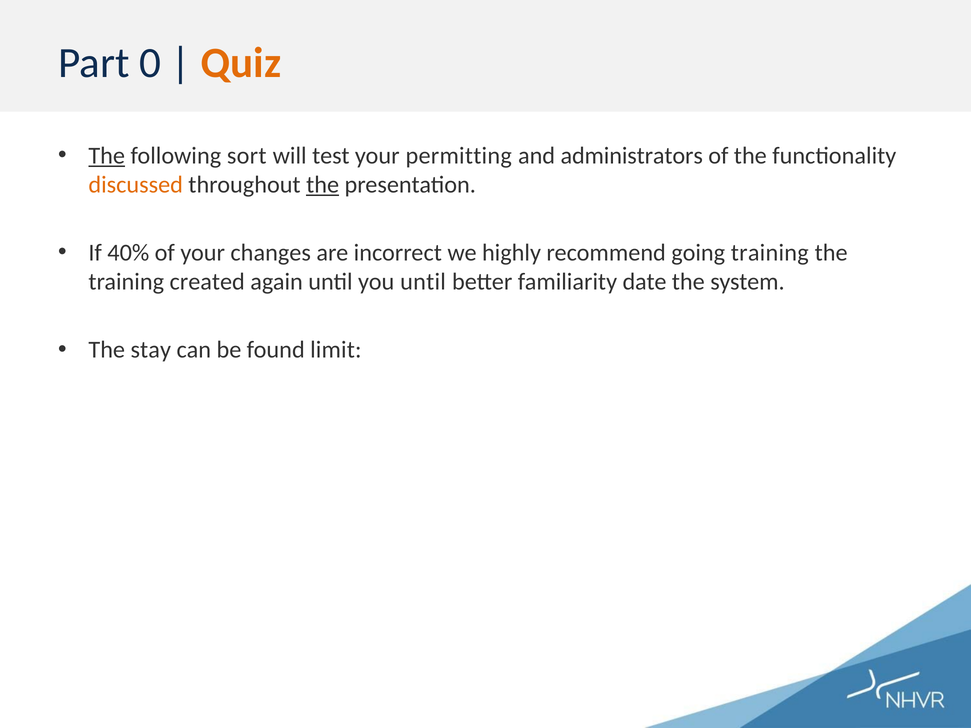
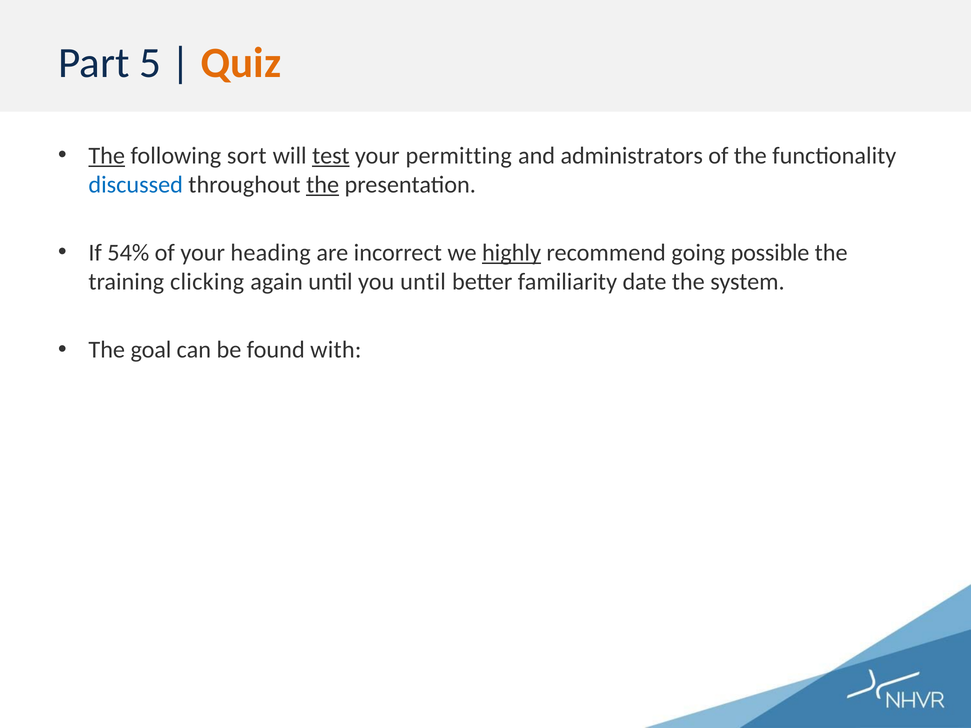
0: 0 -> 5
test underline: none -> present
discussed colour: orange -> blue
40%: 40% -> 54%
changes: changes -> heading
highly underline: none -> present
going training: training -> possible
created: created -> clicking
stay: stay -> goal
limit: limit -> with
